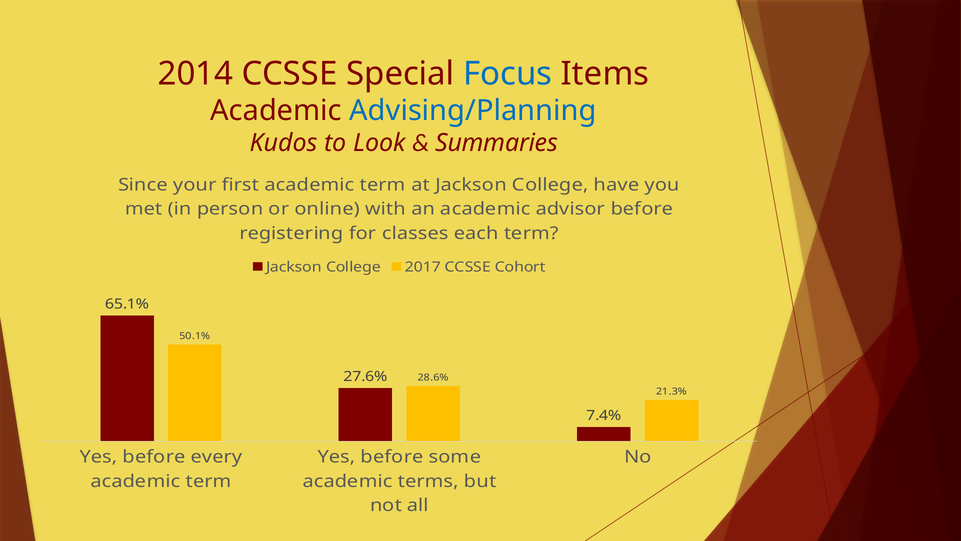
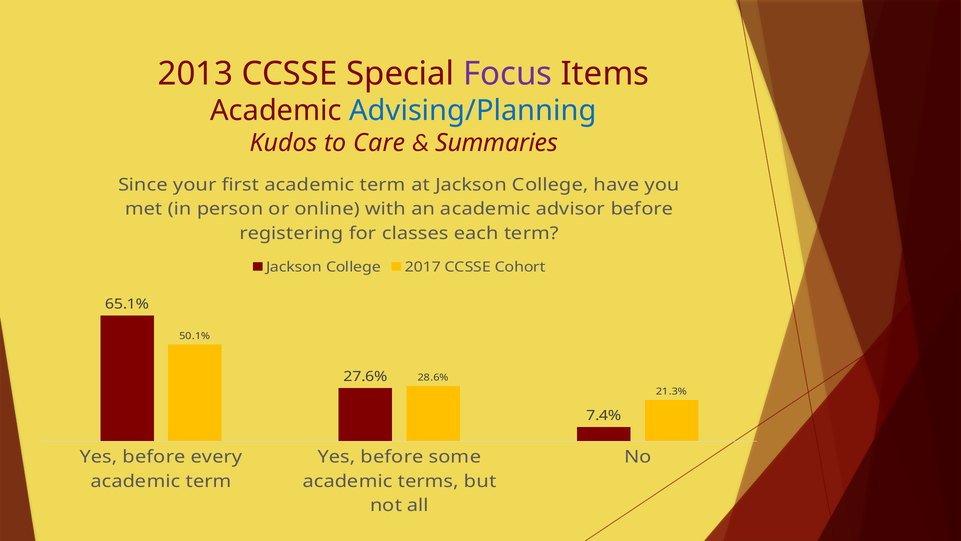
2014: 2014 -> 2013
Focus colour: blue -> purple
Look: Look -> Care
